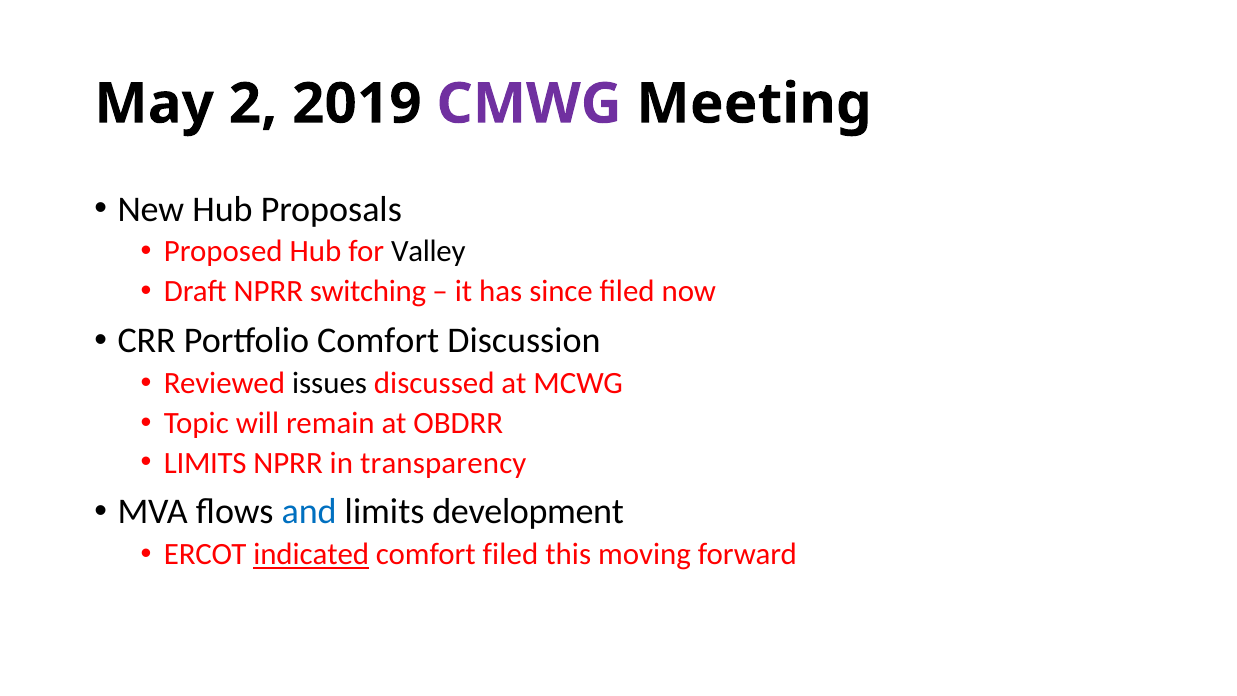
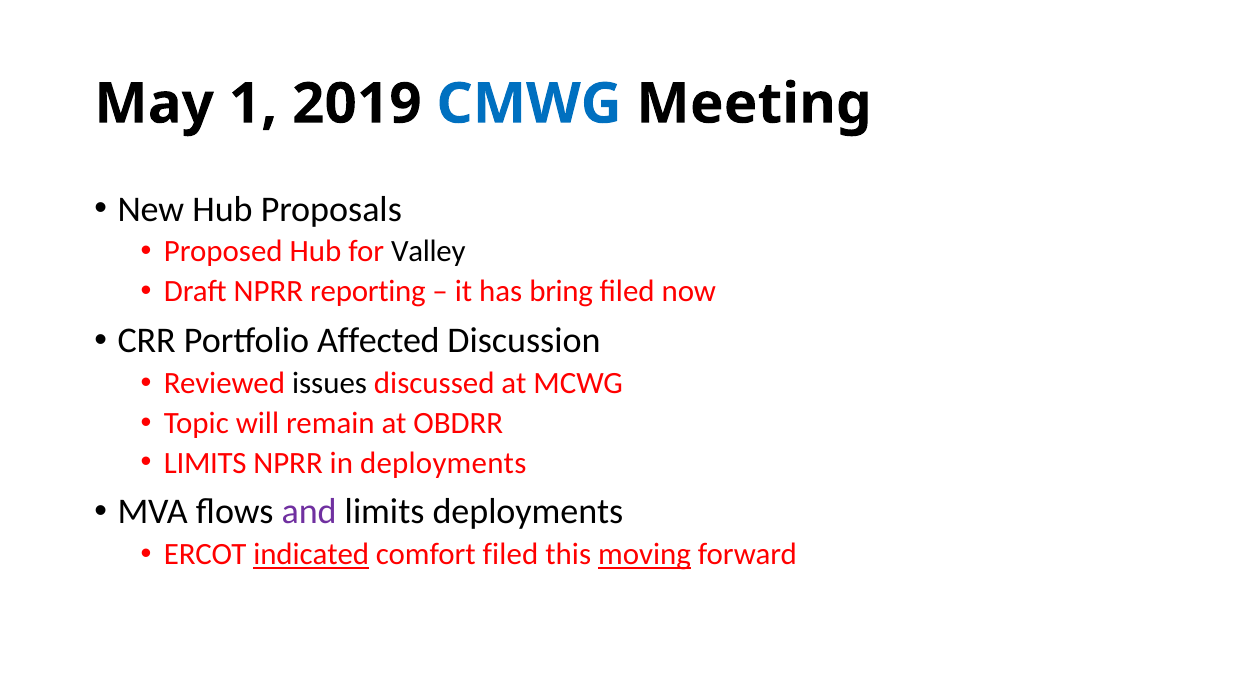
2: 2 -> 1
CMWG colour: purple -> blue
switching: switching -> reporting
since: since -> bring
Portfolio Comfort: Comfort -> Affected
in transparency: transparency -> deployments
and colour: blue -> purple
limits development: development -> deployments
moving underline: none -> present
